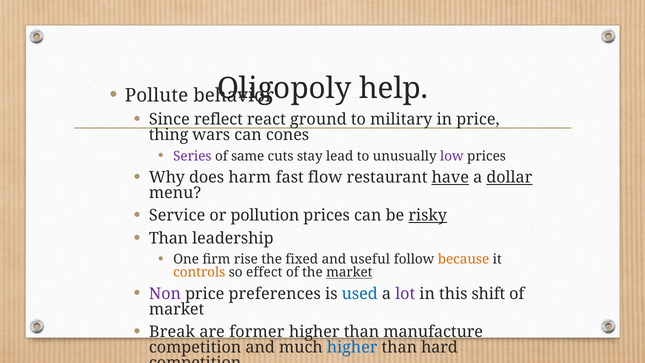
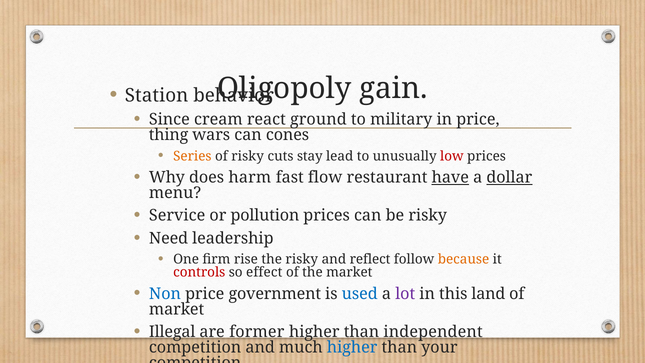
help: help -> gain
Pollute: Pollute -> Station
reflect: reflect -> cream
Series colour: purple -> orange
of same: same -> risky
low colour: purple -> red
risky at (428, 216) underline: present -> none
Than at (169, 238): Than -> Need
the fixed: fixed -> risky
useful: useful -> reflect
controls colour: orange -> red
market at (349, 272) underline: present -> none
Non colour: purple -> blue
preferences: preferences -> government
shift: shift -> land
Break: Break -> Illegal
manufacture: manufacture -> independent
hard: hard -> your
